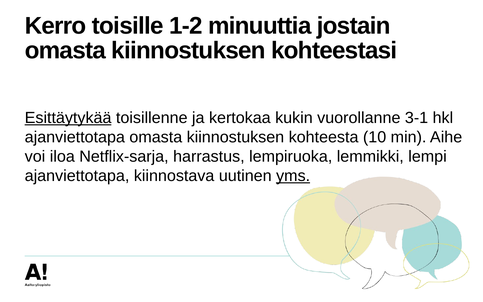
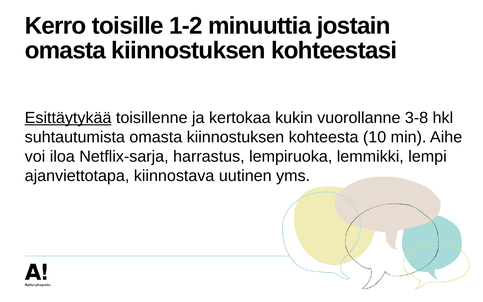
3-1: 3-1 -> 3-8
ajanviettotapa at (75, 137): ajanviettotapa -> suhtautumista
yms underline: present -> none
